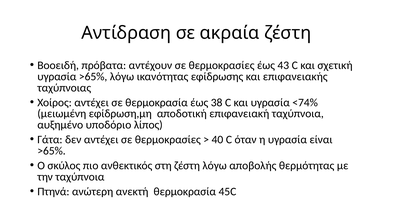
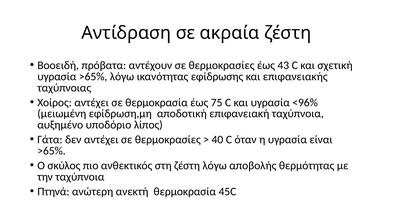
38: 38 -> 75
<74%: <74% -> <96%
